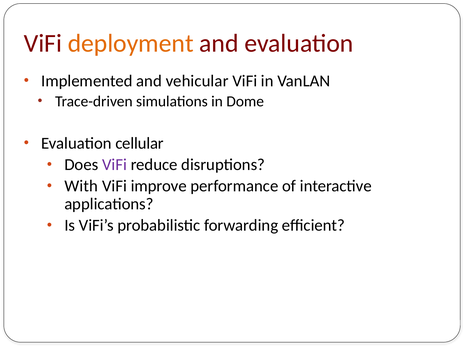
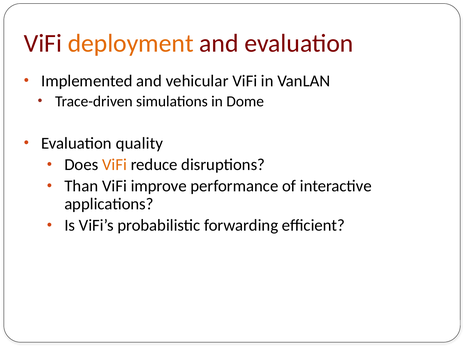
cellular: cellular -> quality
ViFi at (114, 165) colour: purple -> orange
With: With -> Than
